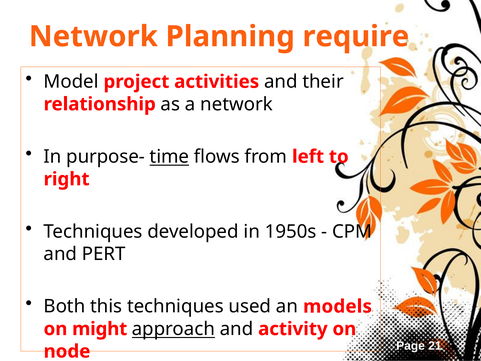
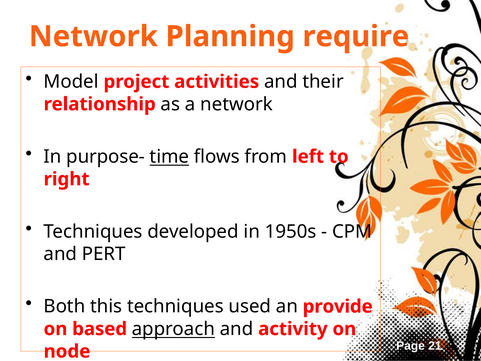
models: models -> provide
might: might -> based
